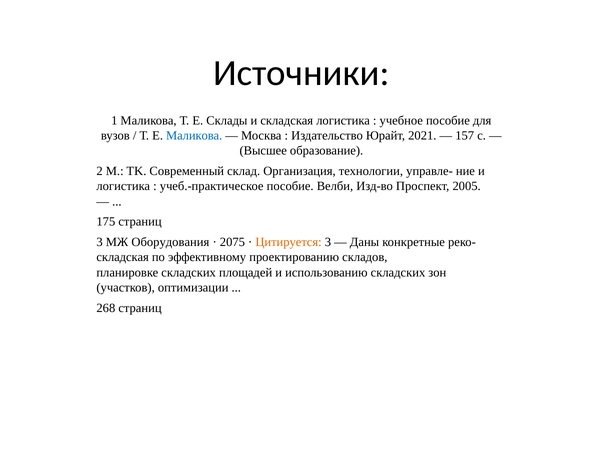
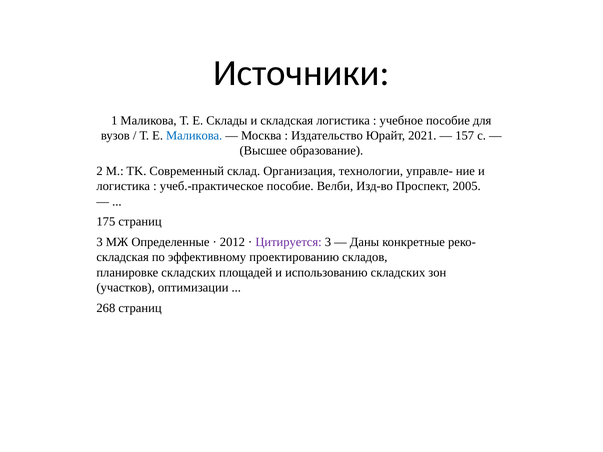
Оборудования: Оборудования -> Определенные
2075: 2075 -> 2012
Цитируется colour: orange -> purple
